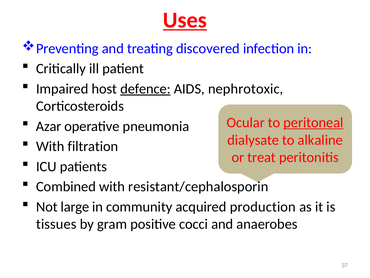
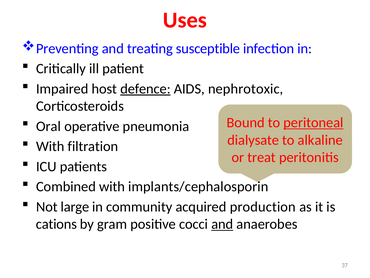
Uses underline: present -> none
discovered: discovered -> susceptible
Ocular: Ocular -> Bound
Azar: Azar -> Oral
resistant/cephalosporin: resistant/cephalosporin -> implants/cephalosporin
tissues: tissues -> cations
and at (222, 224) underline: none -> present
